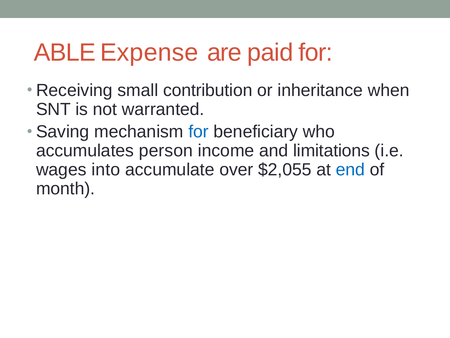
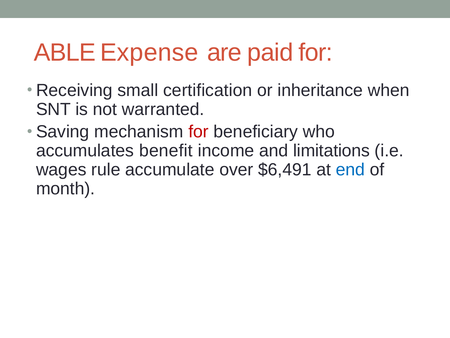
contribution: contribution -> certification
for at (199, 132) colour: blue -> red
person: person -> benefit
into: into -> rule
$2,055: $2,055 -> $6,491
